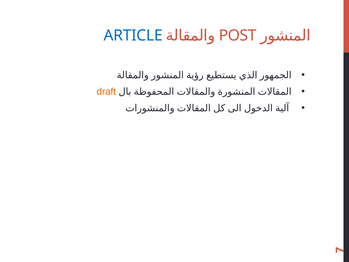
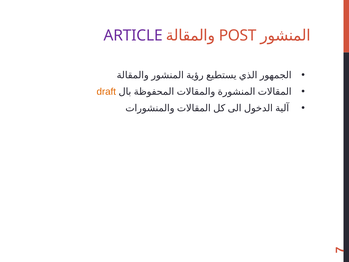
ARTICLE colour: blue -> purple
